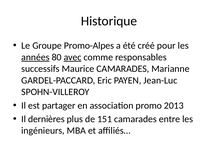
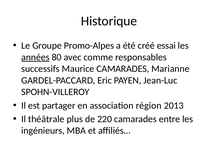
pour: pour -> essai
avec underline: present -> none
promo: promo -> région
dernières: dernières -> théâtrale
151: 151 -> 220
